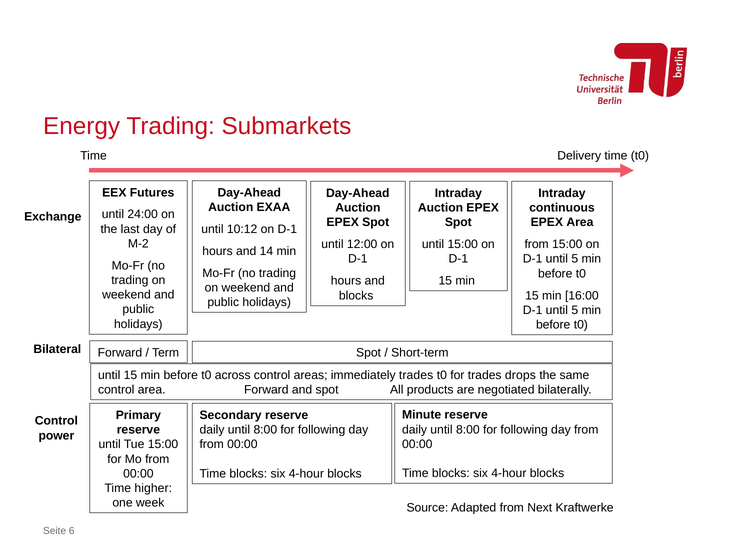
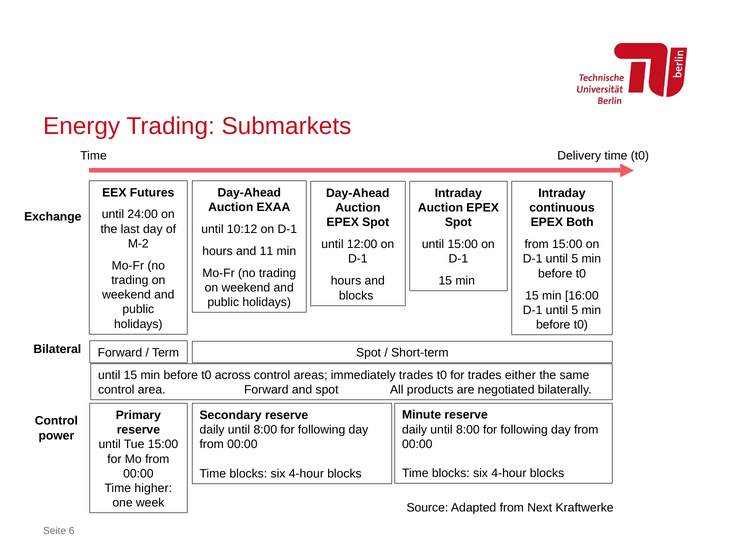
EPEX Area: Area -> Both
14: 14 -> 11
drops: drops -> either
